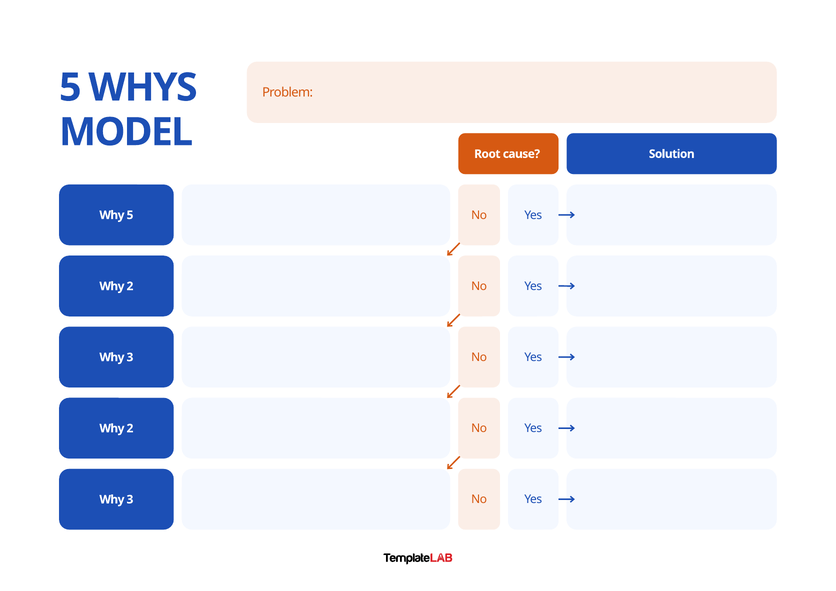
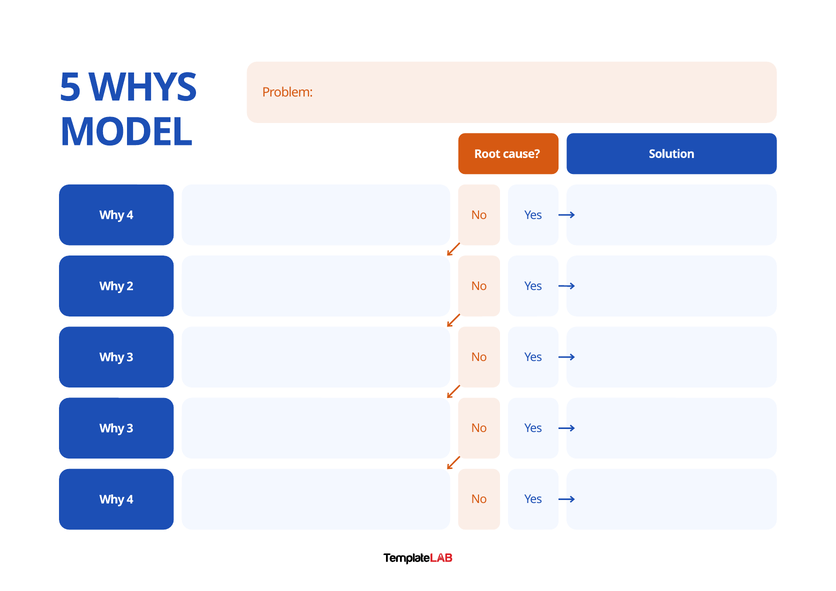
5 at (130, 215): 5 -> 4
2 at (130, 428): 2 -> 3
3 at (130, 499): 3 -> 4
